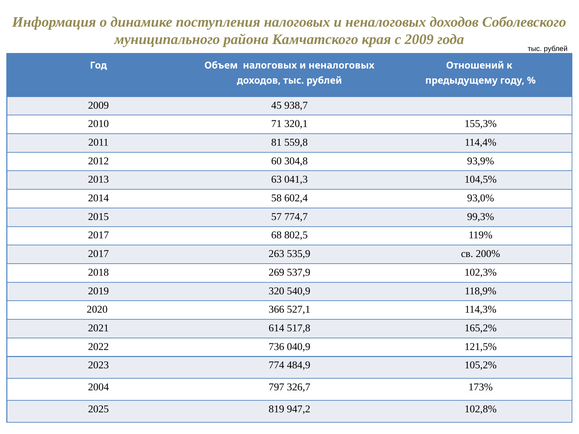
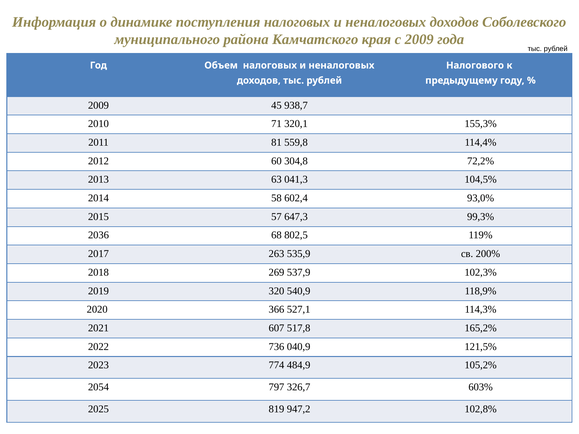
Отношений: Отношений -> Налогового
93,9%: 93,9% -> 72,2%
774,7: 774,7 -> 647,3
2017 at (98, 235): 2017 -> 2036
614: 614 -> 607
2004: 2004 -> 2054
173%: 173% -> 603%
